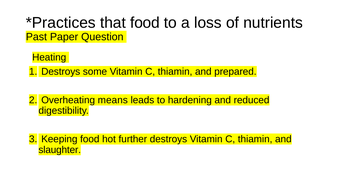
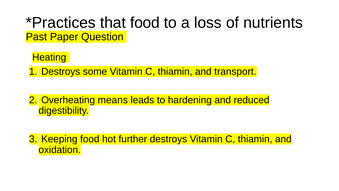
prepared: prepared -> transport
slaughter: slaughter -> oxidation
